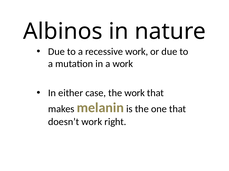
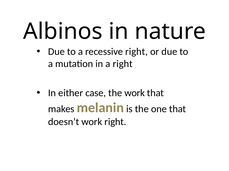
recessive work: work -> right
a work: work -> right
